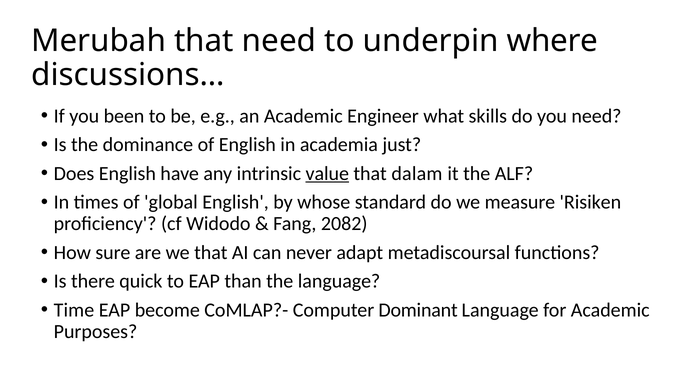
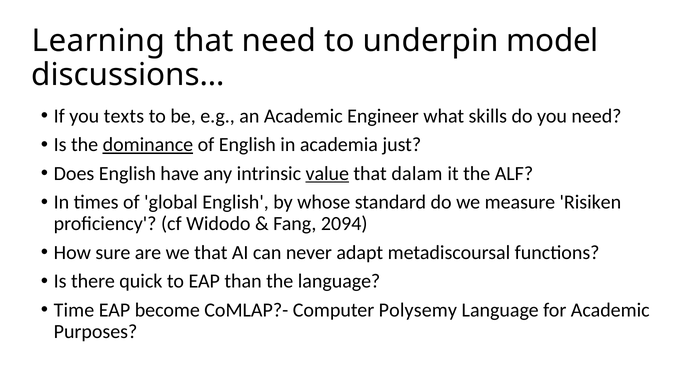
Merubah: Merubah -> Learning
where: where -> model
been: been -> texts
dominance underline: none -> present
2082: 2082 -> 2094
Dominant: Dominant -> Polysemy
